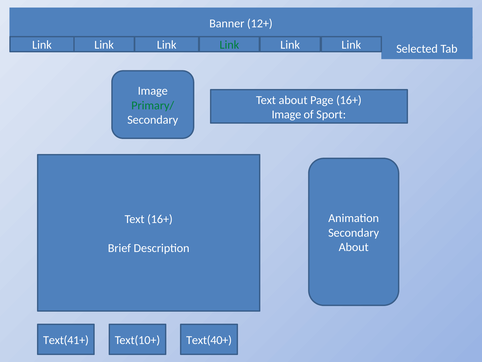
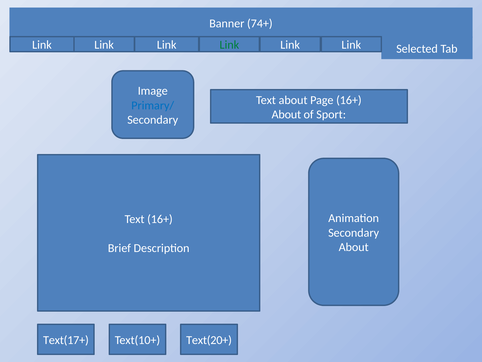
12+: 12+ -> 74+
Primary/ colour: green -> blue
Image at (286, 114): Image -> About
Text(41+: Text(41+ -> Text(17+
Text(40+: Text(40+ -> Text(20+
